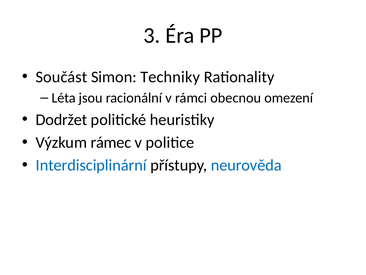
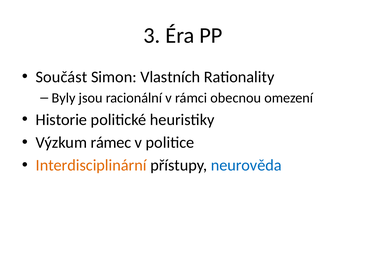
Techniky: Techniky -> Vlastních
Léta: Léta -> Byly
Dodržet: Dodržet -> Historie
Interdisciplinární colour: blue -> orange
